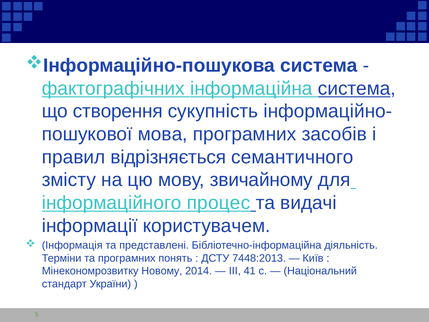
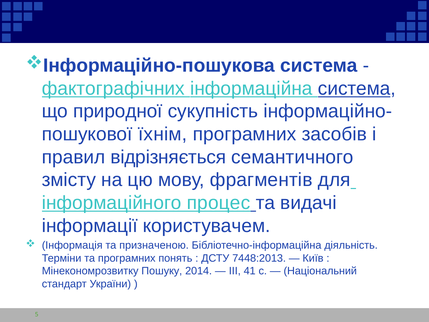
створення: створення -> природної
мова: мова -> їхнім
звичайному: звичайному -> фрагментів
представлені: представлені -> призначеною
Новому: Новому -> Пошуку
